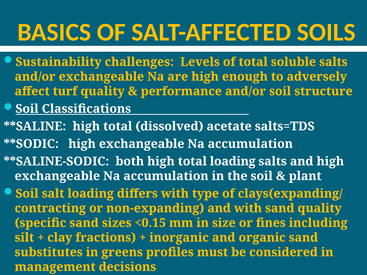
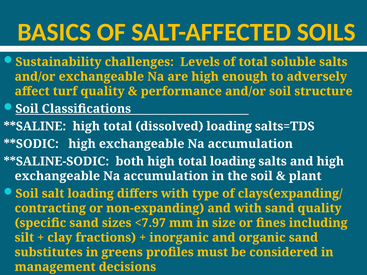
dissolved acetate: acetate -> loading
<0.15: <0.15 -> <7.97
